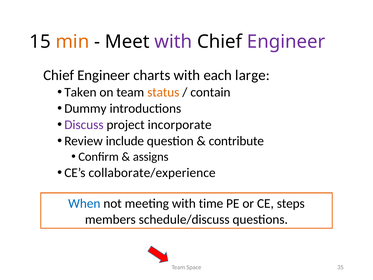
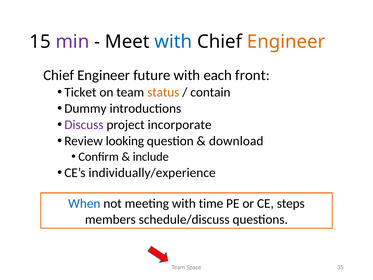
min colour: orange -> purple
with at (173, 42) colour: purple -> blue
Engineer at (286, 42) colour: purple -> orange
charts: charts -> future
large: large -> front
Taken: Taken -> Ticket
include: include -> looking
contribute: contribute -> download
assigns: assigns -> include
collaborate/experience: collaborate/experience -> individually/experience
